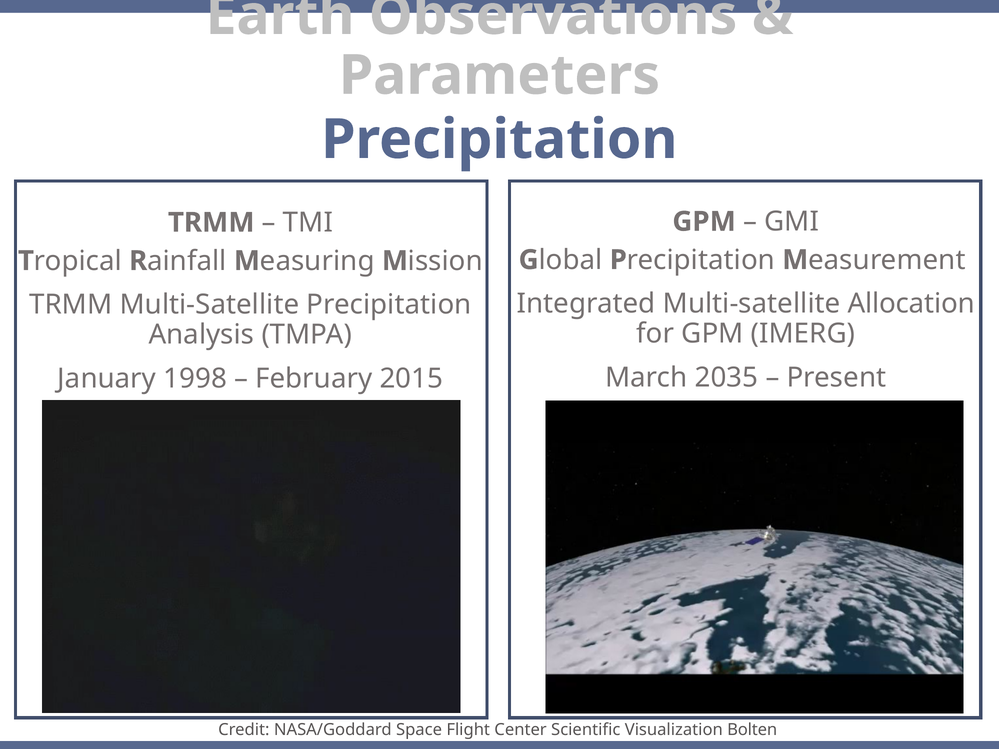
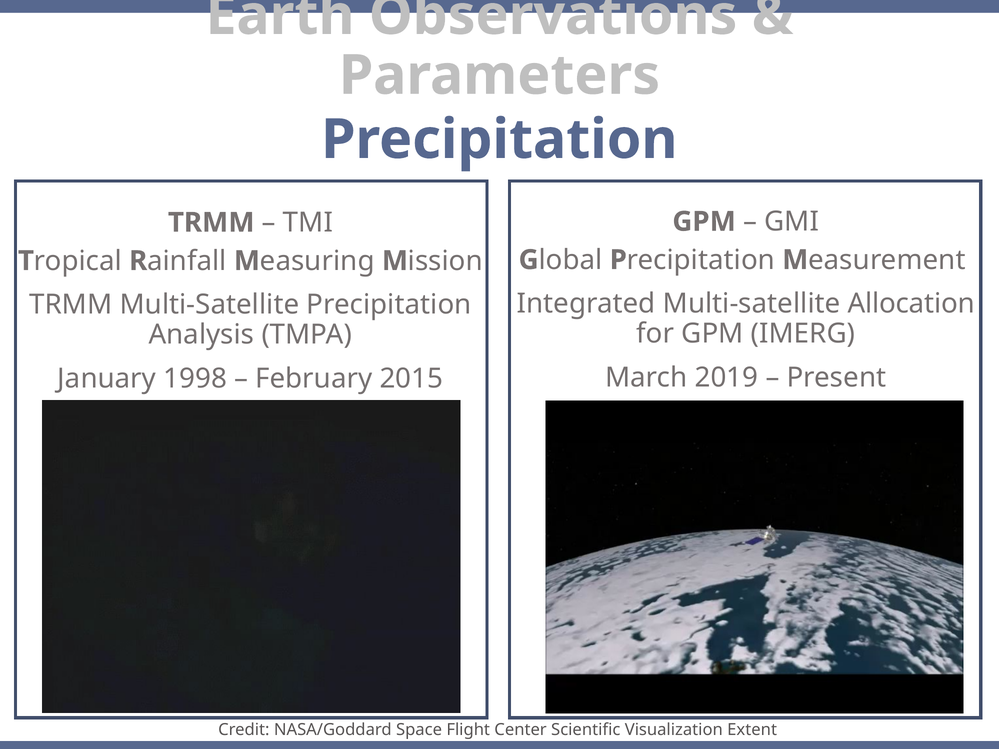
2035: 2035 -> 2019
Bolten: Bolten -> Extent
